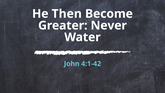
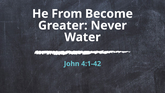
Then: Then -> From
